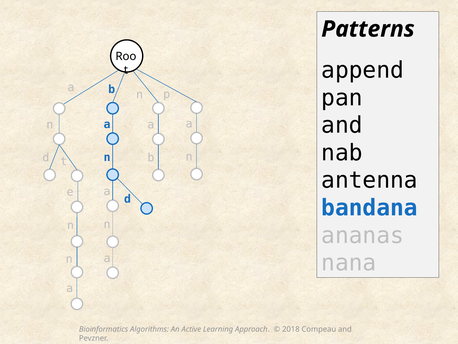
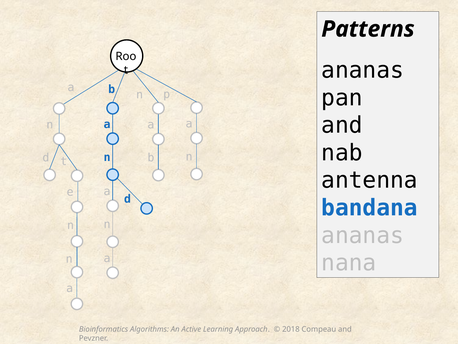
append at (363, 70): append -> ananas
